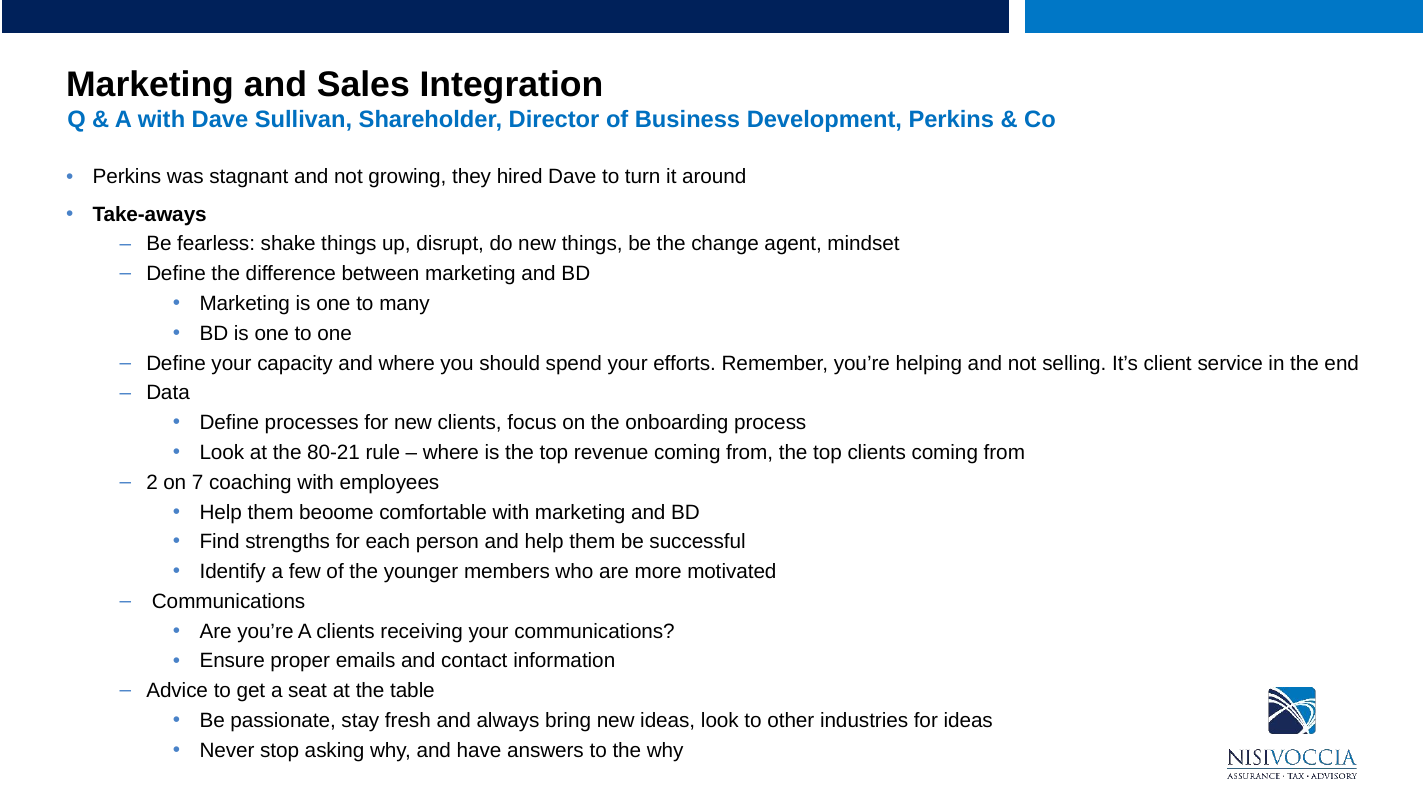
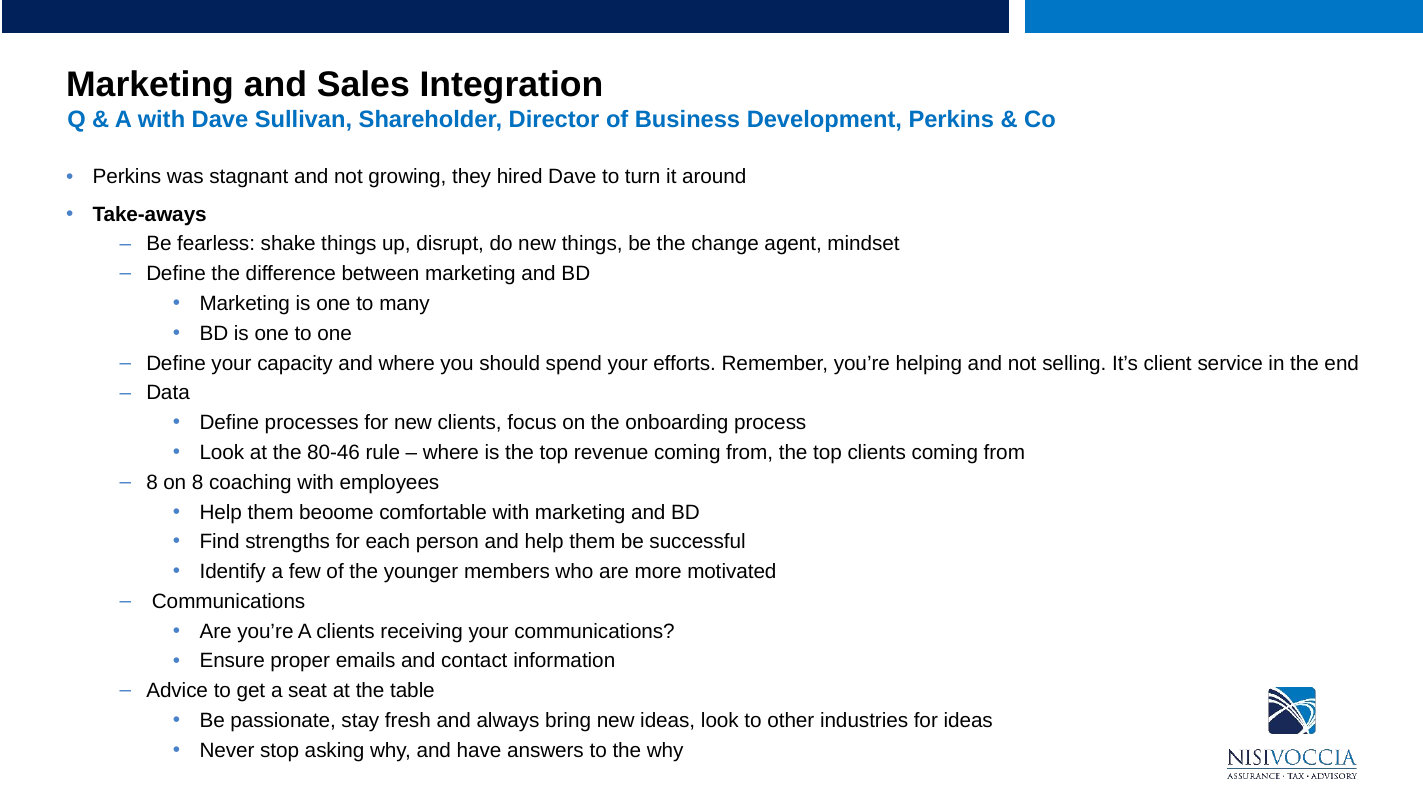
80-21: 80-21 -> 80-46
2 at (152, 483): 2 -> 8
on 7: 7 -> 8
